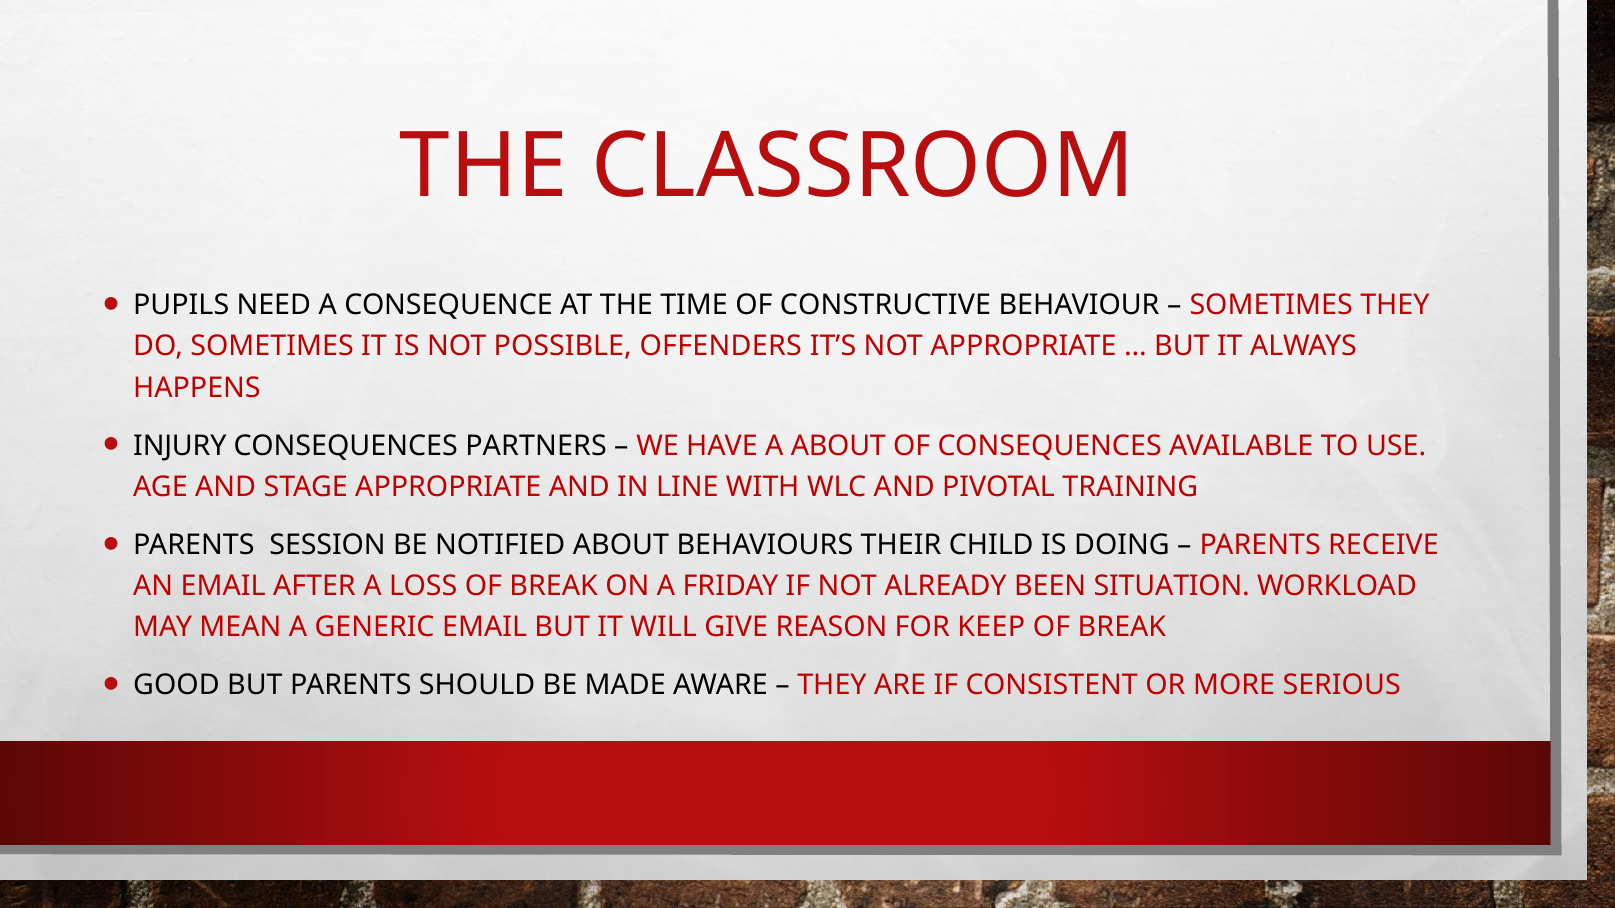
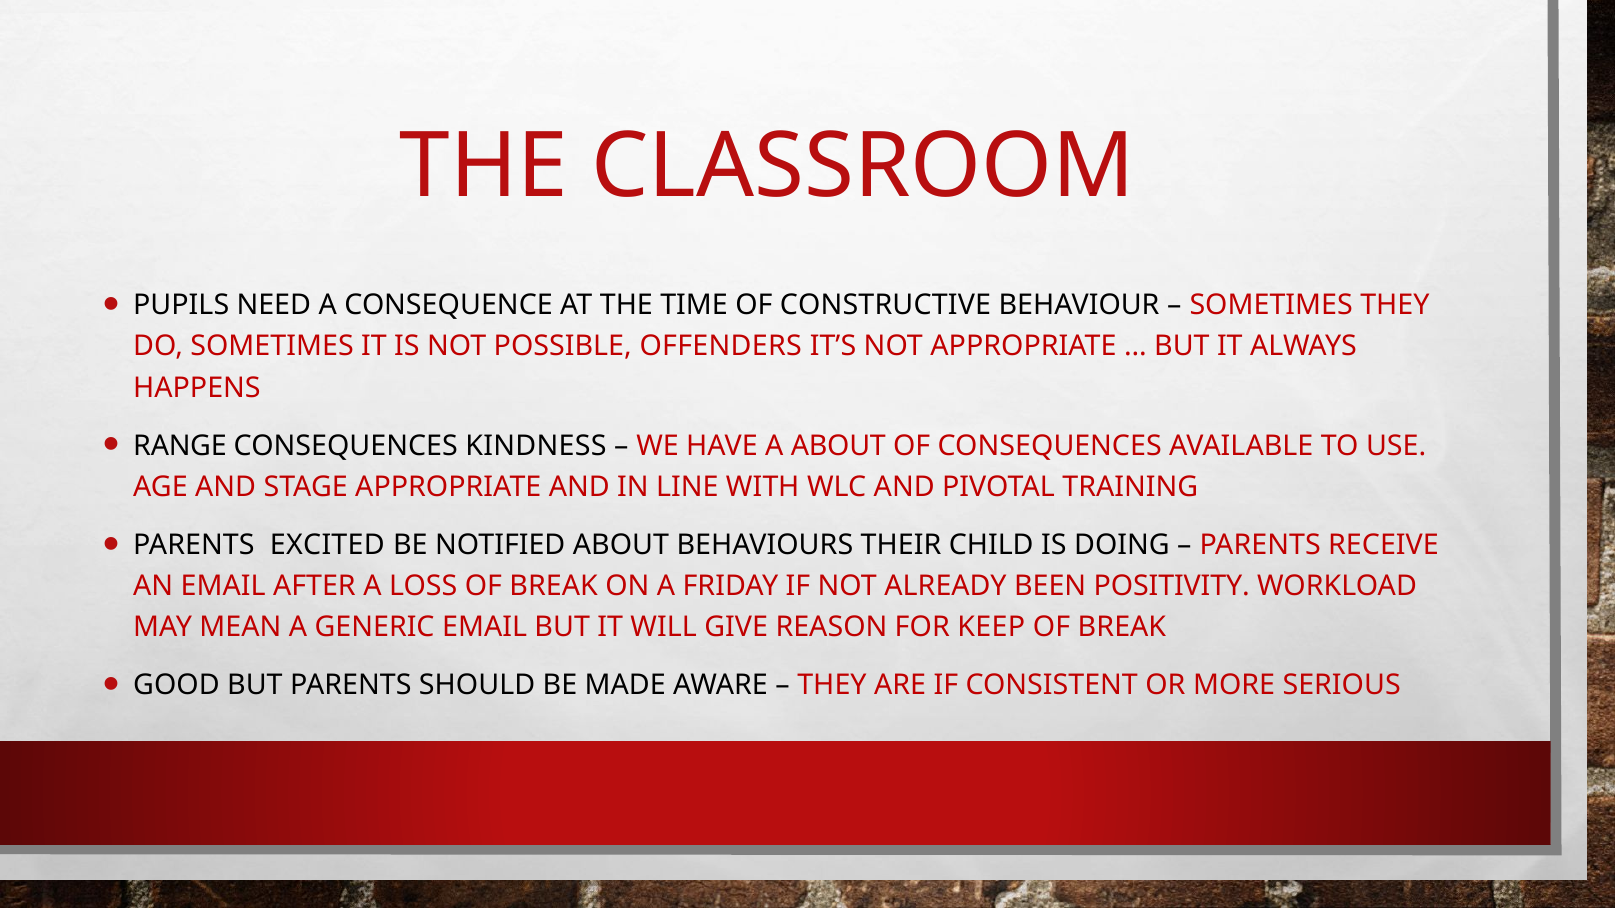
INJURY: INJURY -> RANGE
PARTNERS: PARTNERS -> KINDNESS
SESSION: SESSION -> EXCITED
SITUATION: SITUATION -> POSITIVITY
